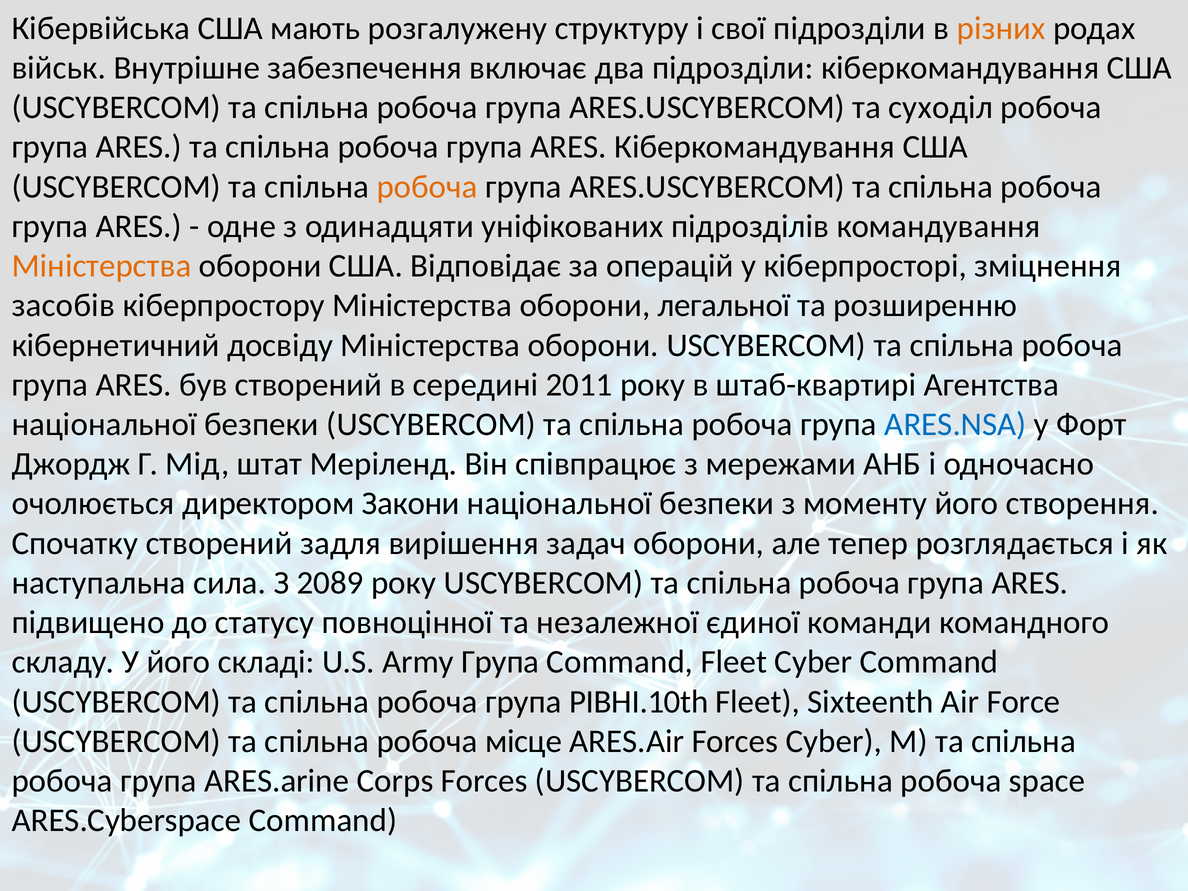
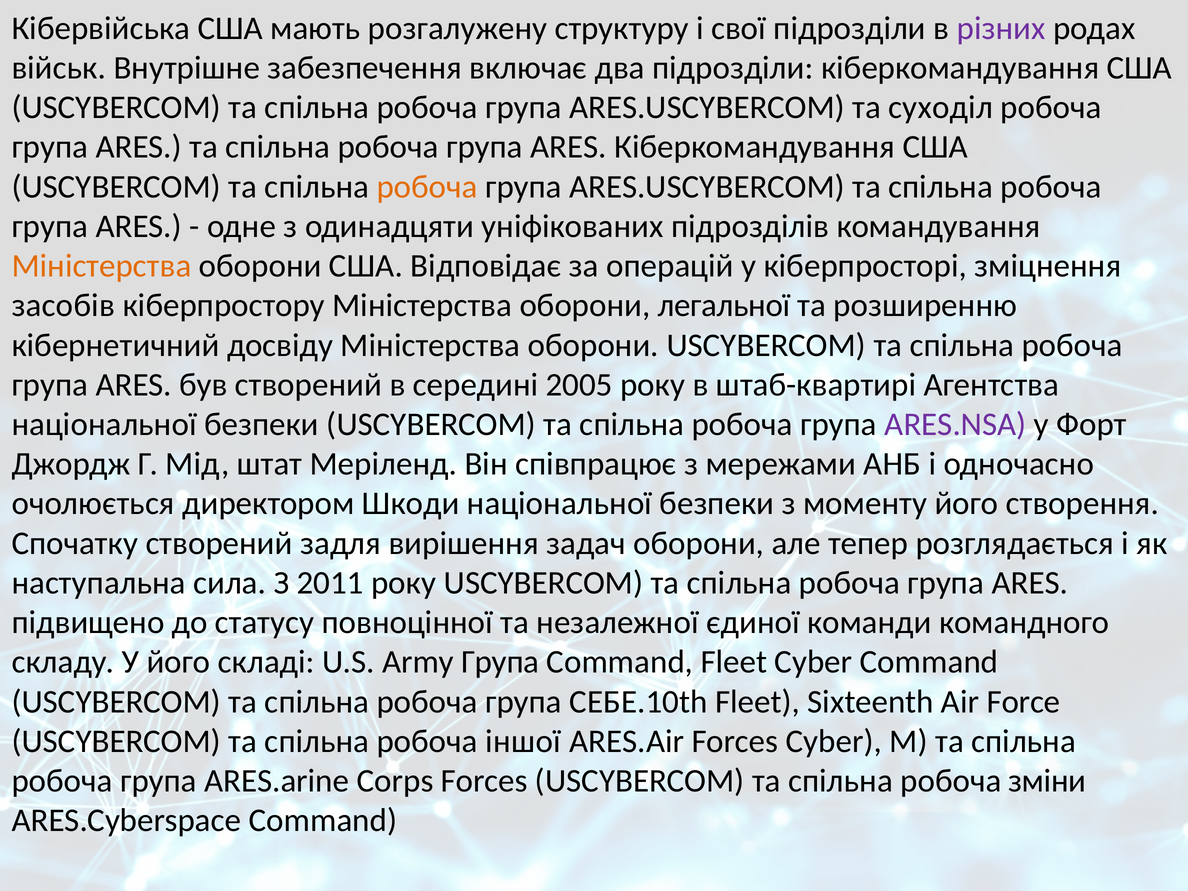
різних colour: orange -> purple
2011: 2011 -> 2005
ARES.NSA colour: blue -> purple
Закони: Закони -> Шкоди
2089: 2089 -> 2011
РІВНІ.10th: РІВНІ.10th -> СЕБЕ.10th
місце: місце -> іншої
space: space -> зміни
